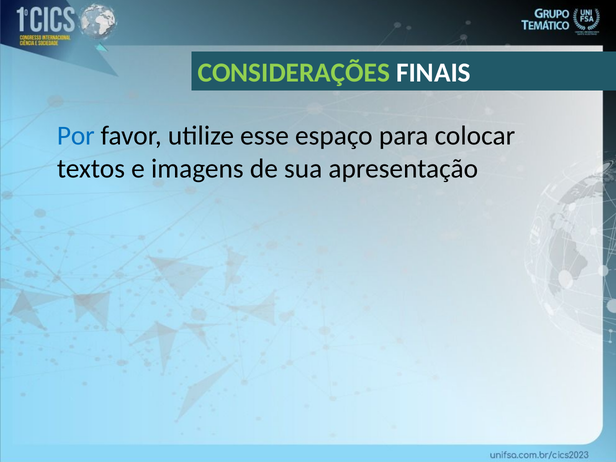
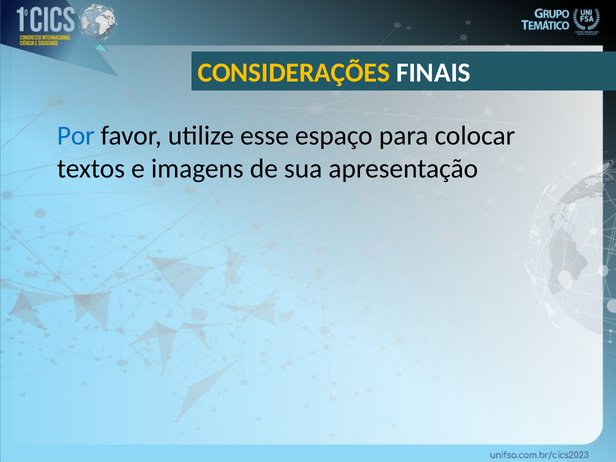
CONSIDERAÇÕES colour: light green -> yellow
